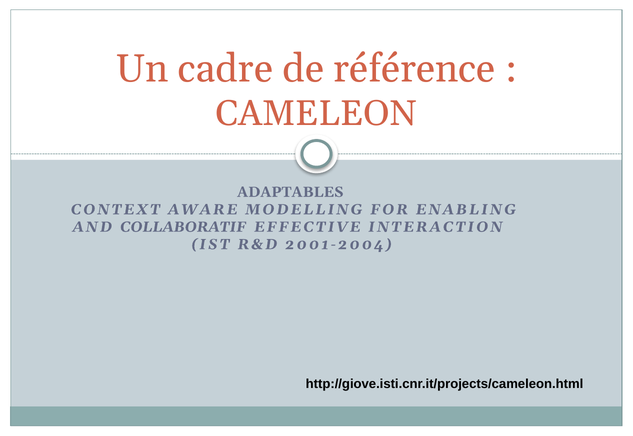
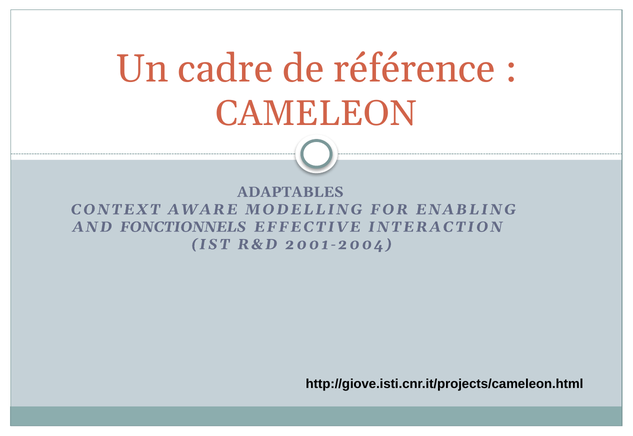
COLLABORATIF: COLLABORATIF -> FONCTIONNELS
